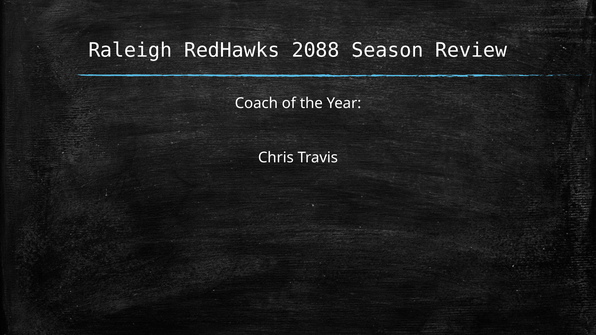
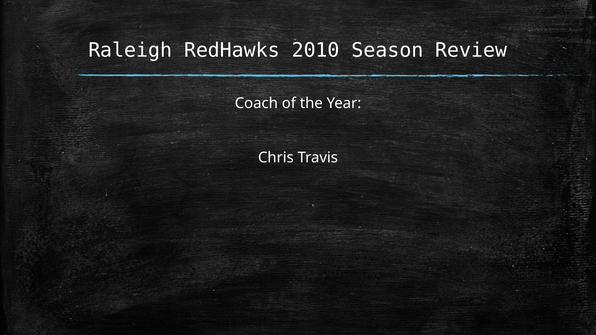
2088: 2088 -> 2010
